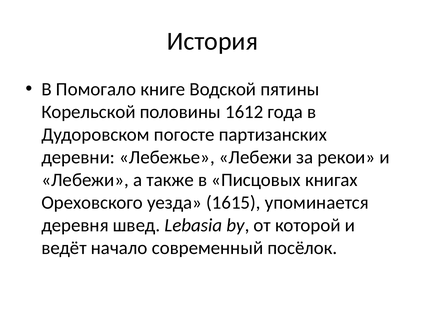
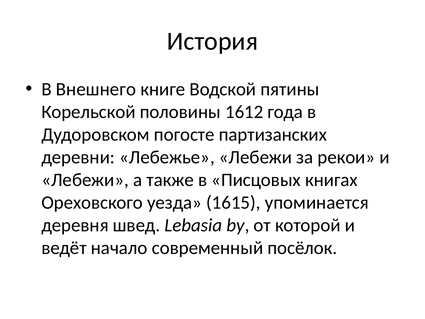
Помогало: Помогало -> Внешнего
